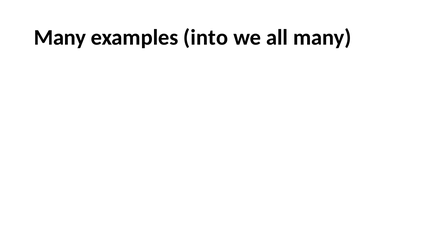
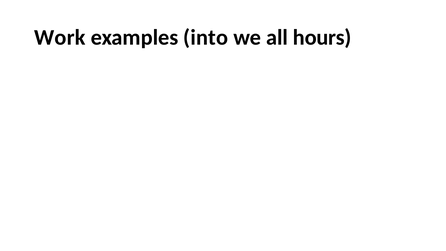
Many at (60, 37): Many -> Work
all many: many -> hours
